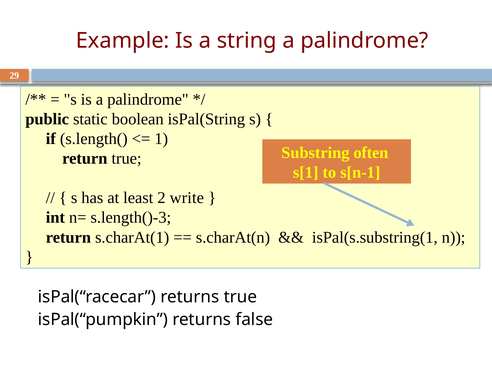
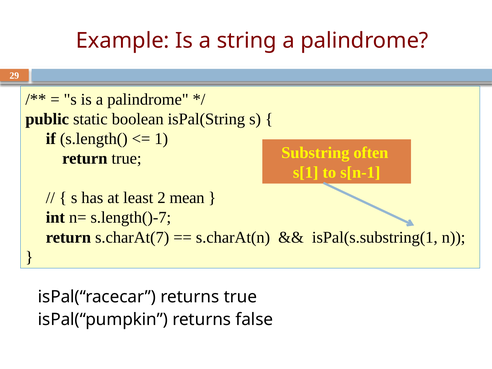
write: write -> mean
s.length()-3: s.length()-3 -> s.length()-7
s.charAt(1: s.charAt(1 -> s.charAt(7
